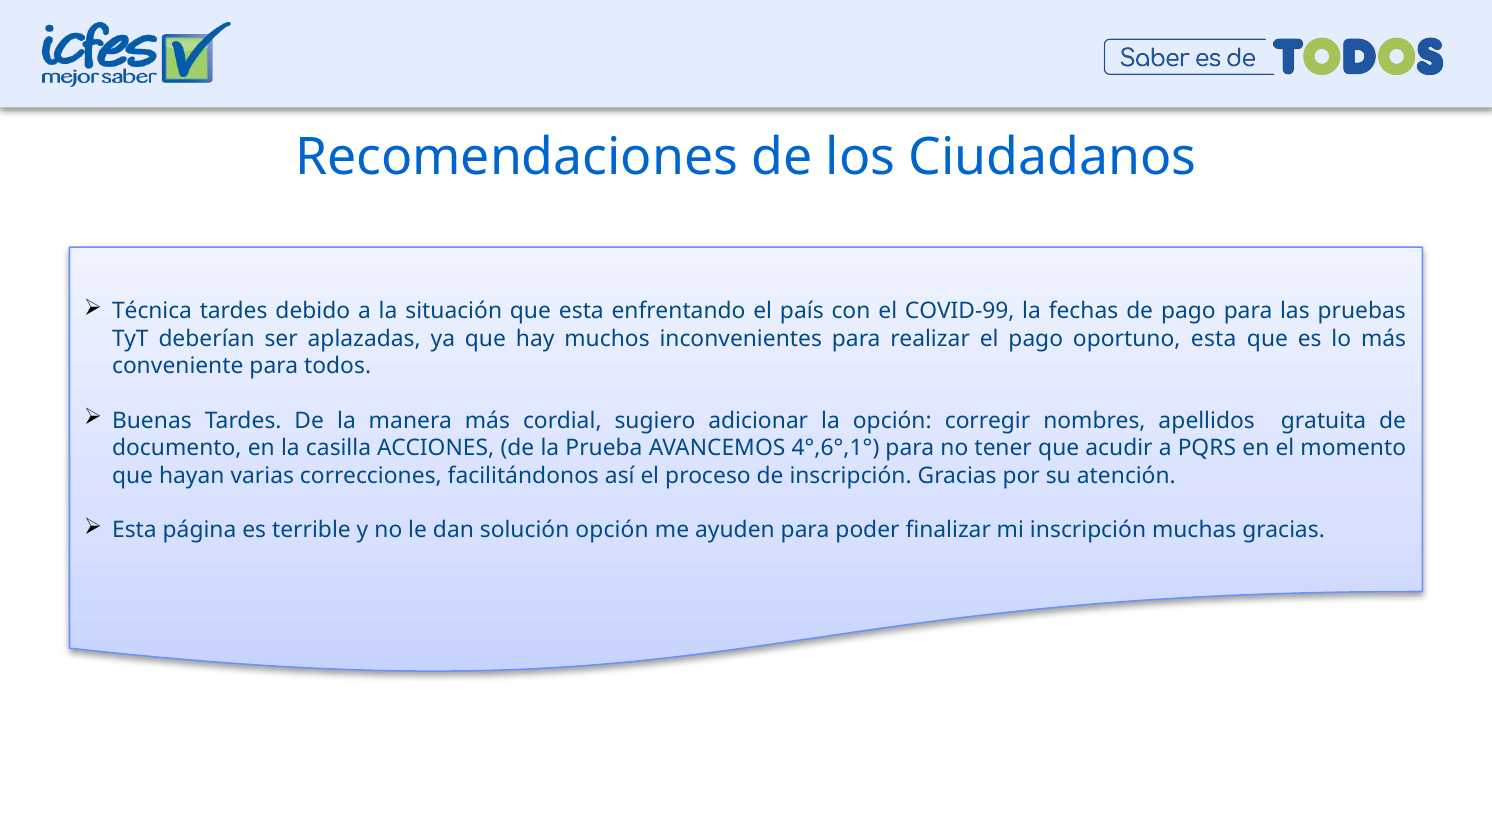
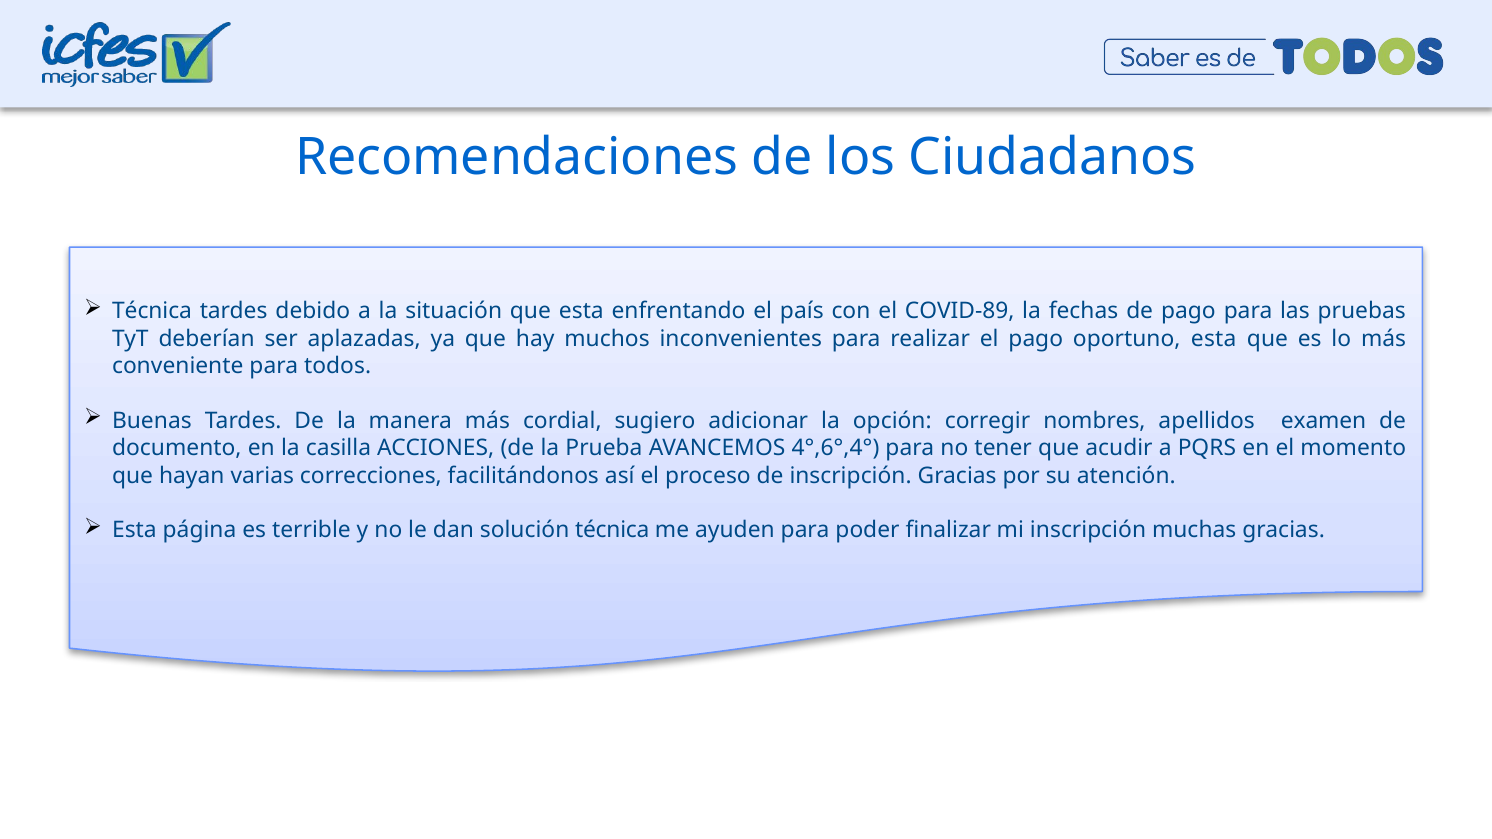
COVID-99: COVID-99 -> COVID-89
gratuita: gratuita -> examen
4°,6°,1°: 4°,6°,1° -> 4°,6°,4°
solución opción: opción -> técnica
